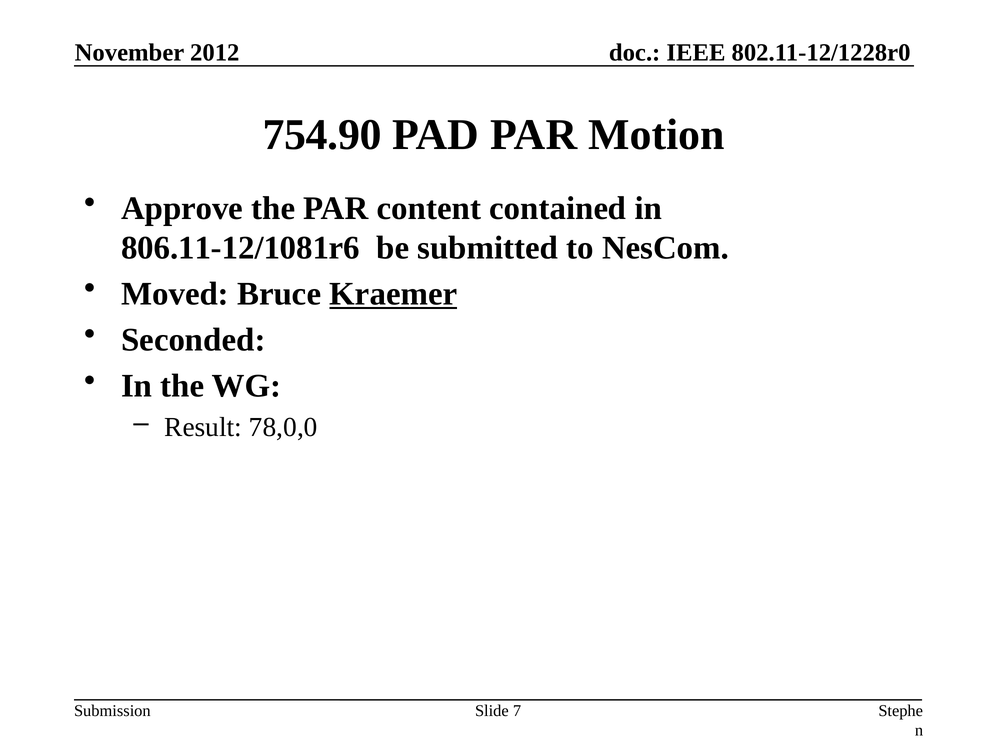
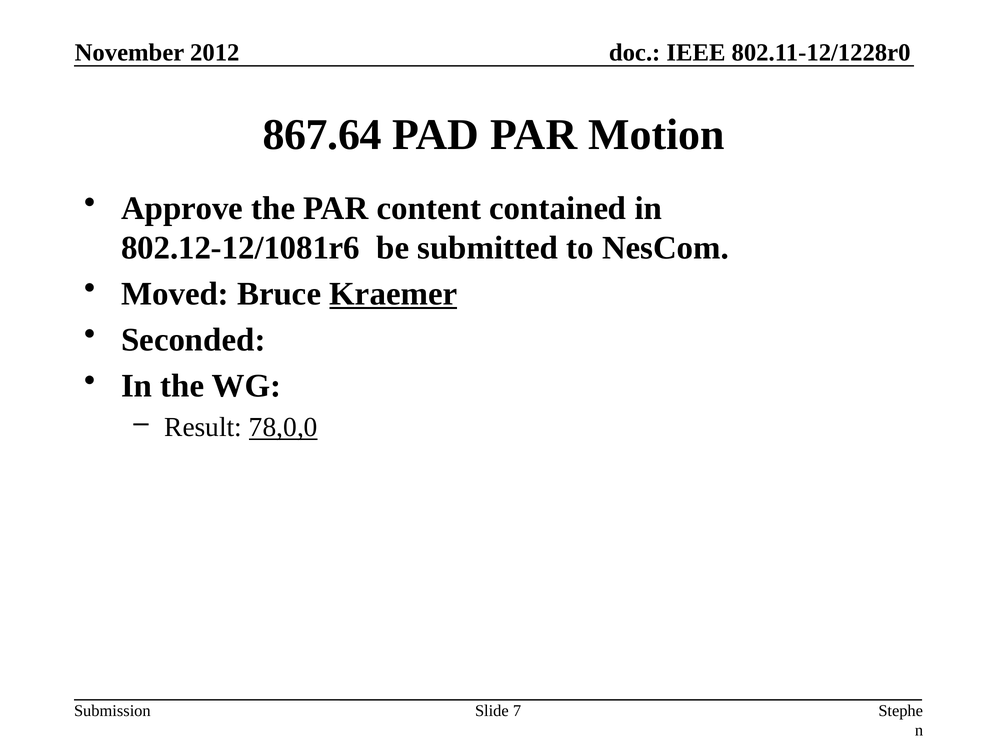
754.90: 754.90 -> 867.64
806.11-12/1081r6: 806.11-12/1081r6 -> 802.12-12/1081r6
78,0,0 underline: none -> present
